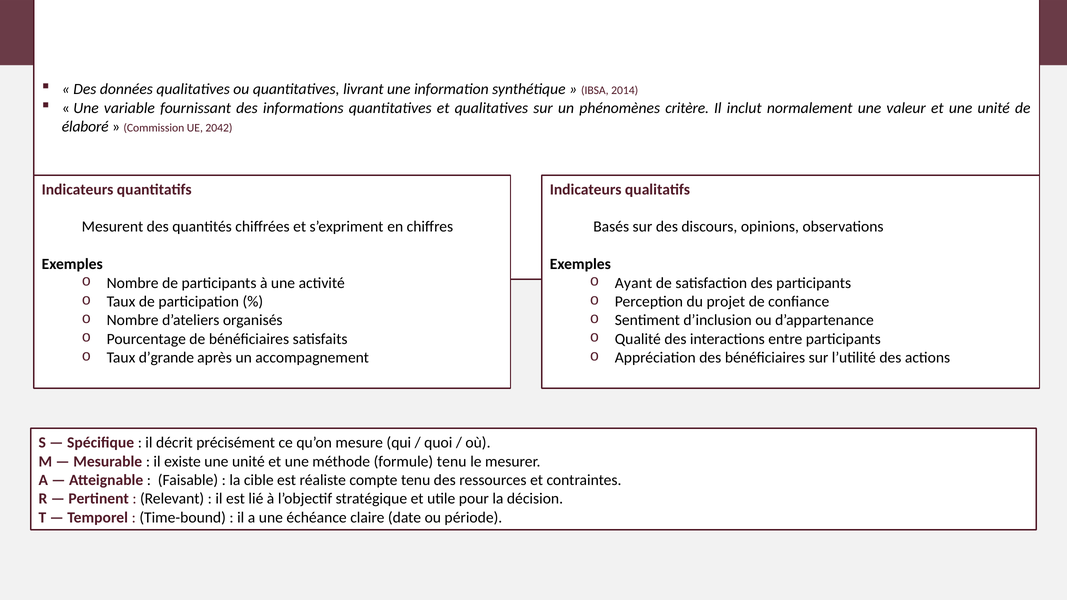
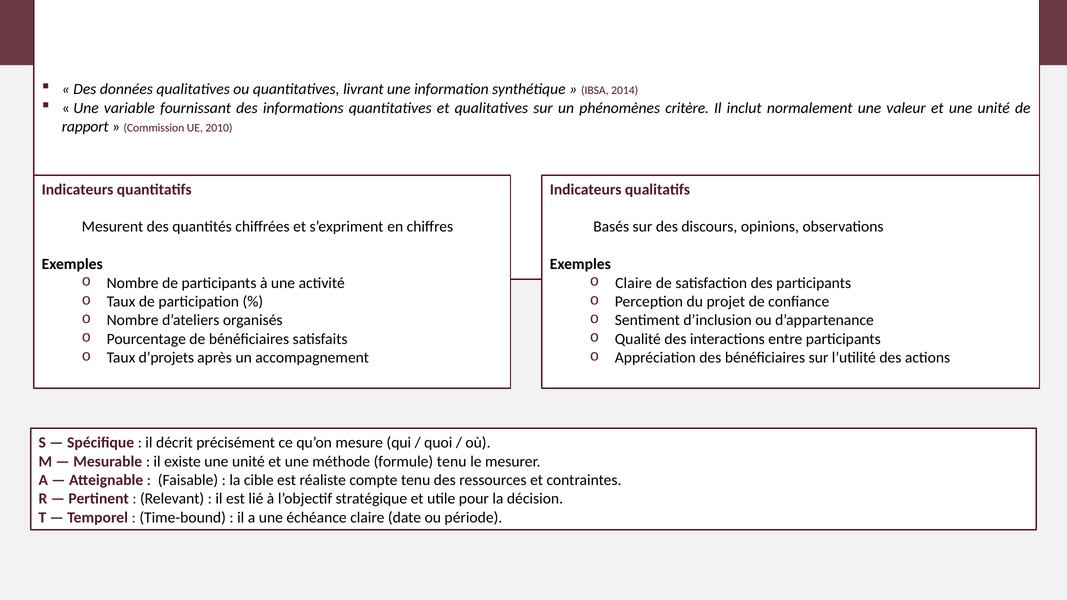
élaboré: élaboré -> rapport
2042: 2042 -> 2010
Ayant at (634, 283): Ayant -> Claire
d’grande: d’grande -> d’projets
